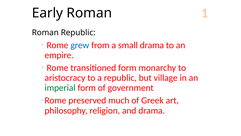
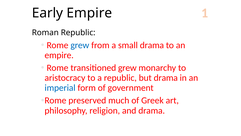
Early Roman: Roman -> Empire
transitioned form: form -> grew
but village: village -> drama
imperial colour: green -> blue
